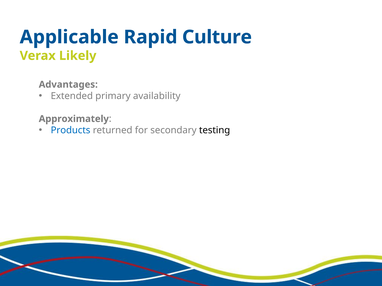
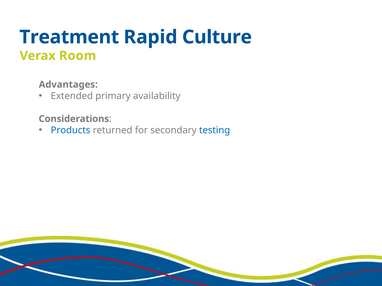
Applicable: Applicable -> Treatment
Likely: Likely -> Room
Approximately: Approximately -> Considerations
testing colour: black -> blue
